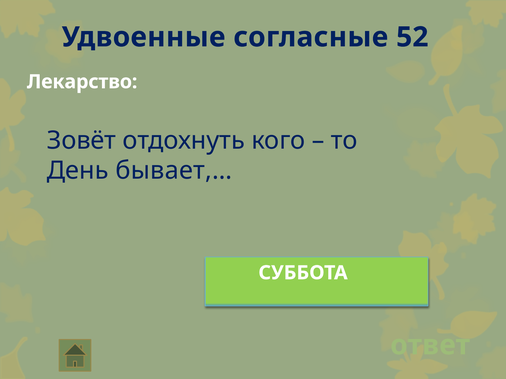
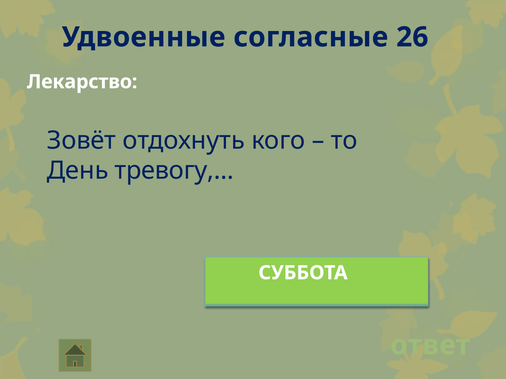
52: 52 -> 26
бывает,…: бывает,… -> тревогу,…
